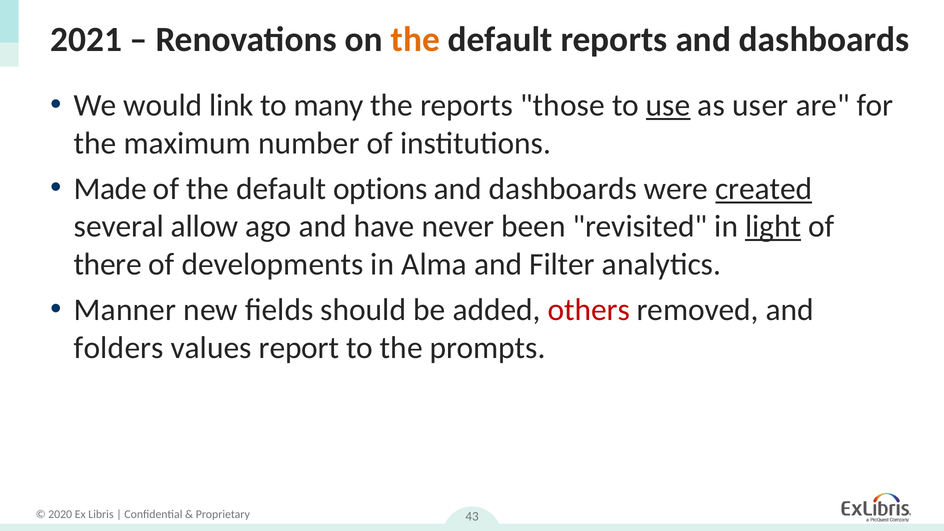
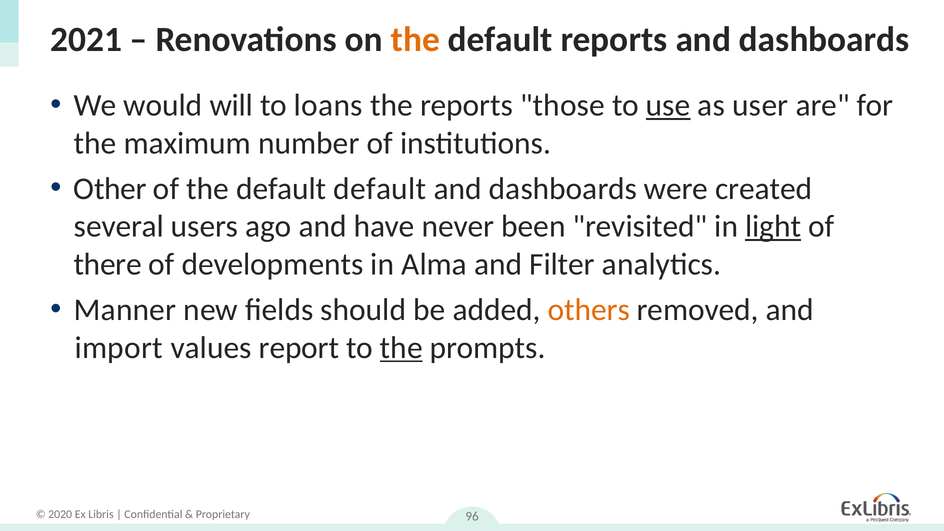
link: link -> will
many: many -> loans
Made: Made -> Other
default options: options -> default
created underline: present -> none
allow: allow -> users
others colour: red -> orange
folders: folders -> import
the at (401, 348) underline: none -> present
43: 43 -> 96
